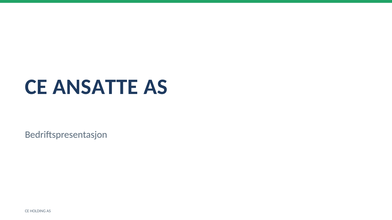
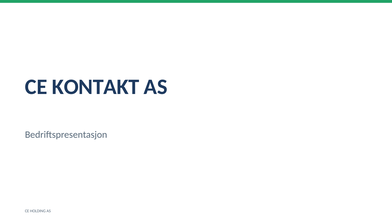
ANSATTE: ANSATTE -> KONTAKT
